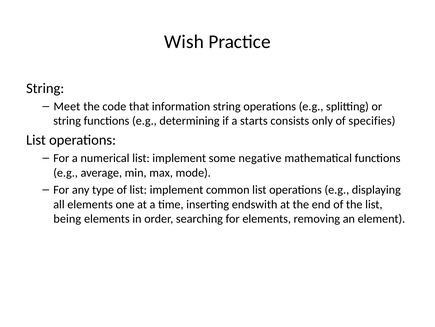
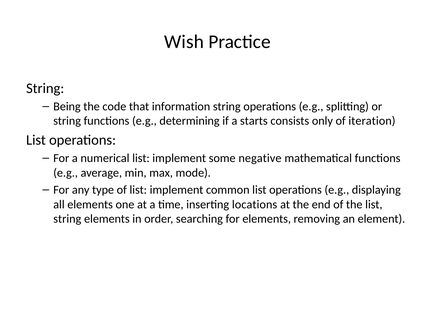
Meet: Meet -> Being
specifies: specifies -> iteration
endswith: endswith -> locations
being at (67, 218): being -> string
